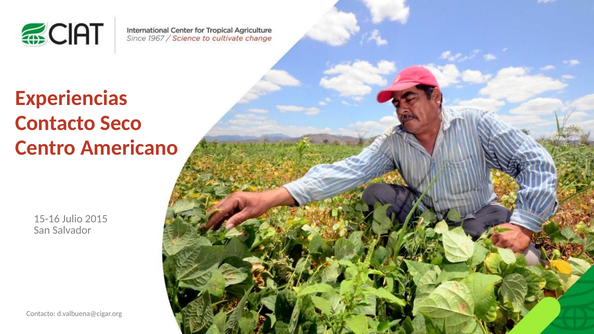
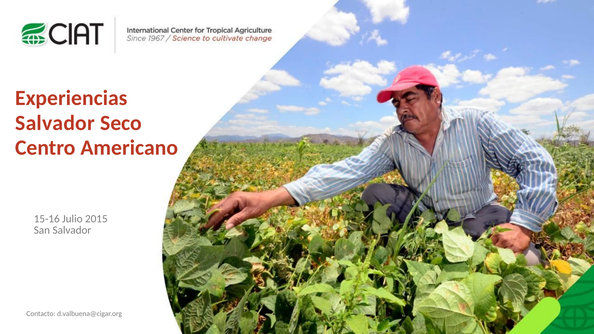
Contacto at (55, 123): Contacto -> Salvador
